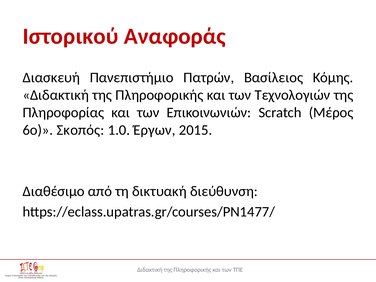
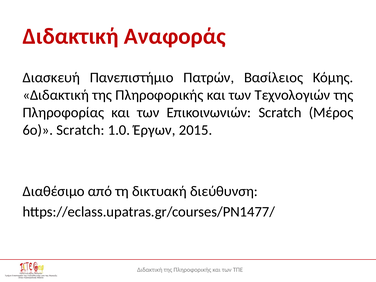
Ιστορικού at (71, 36): Ιστορικού -> Διδακτική
6ο Σκοπός: Σκοπός -> Scratch
